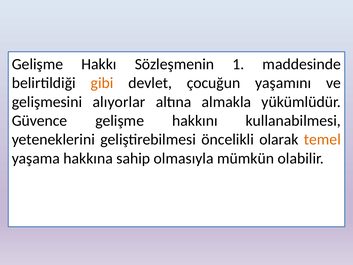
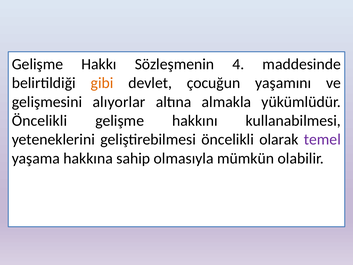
1: 1 -> 4
Güvence at (40, 121): Güvence -> Öncelikli
temel colour: orange -> purple
